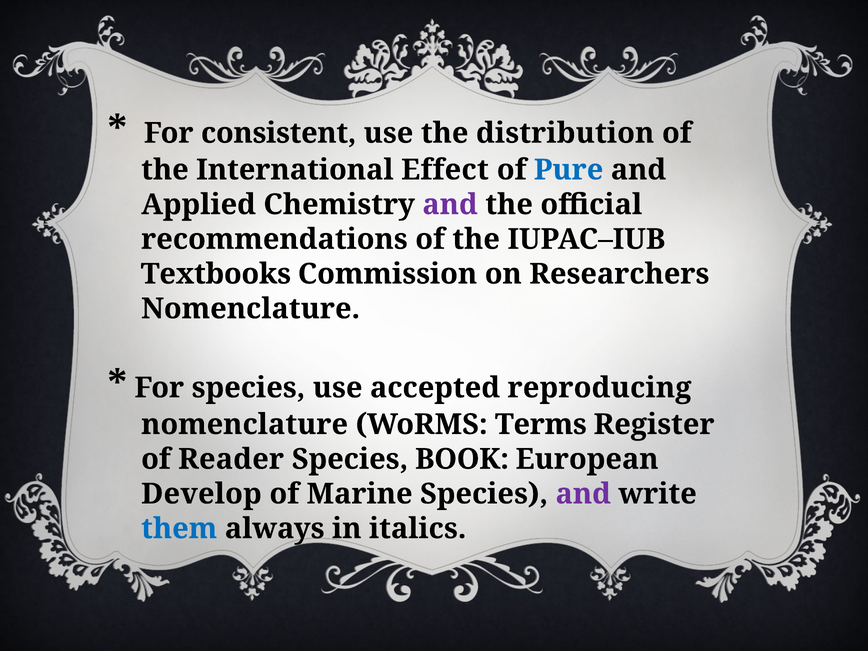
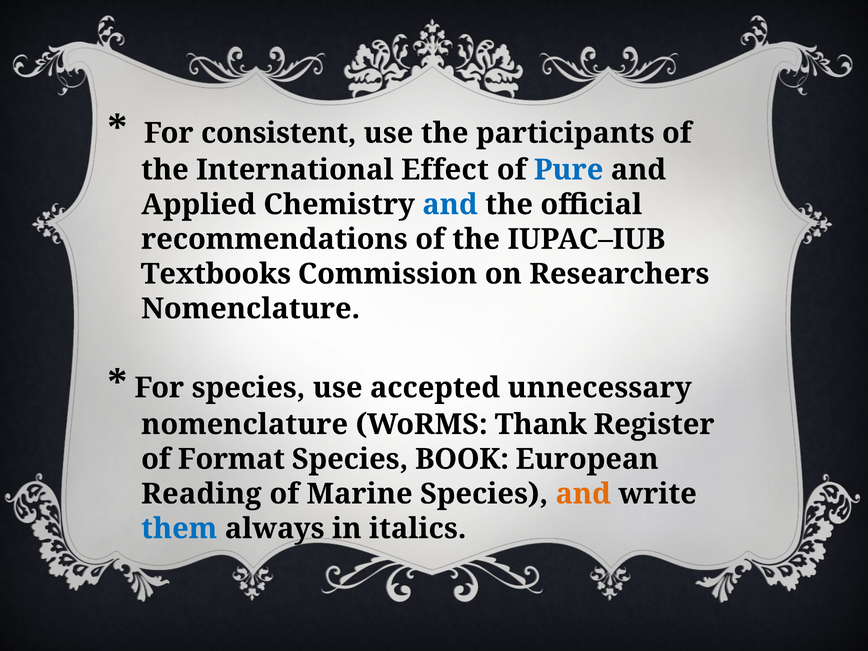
distribution: distribution -> participants
and at (450, 205) colour: purple -> blue
reproducing: reproducing -> unnecessary
Terms: Terms -> Thank
Reader: Reader -> Format
Develop: Develop -> Reading
and at (583, 494) colour: purple -> orange
